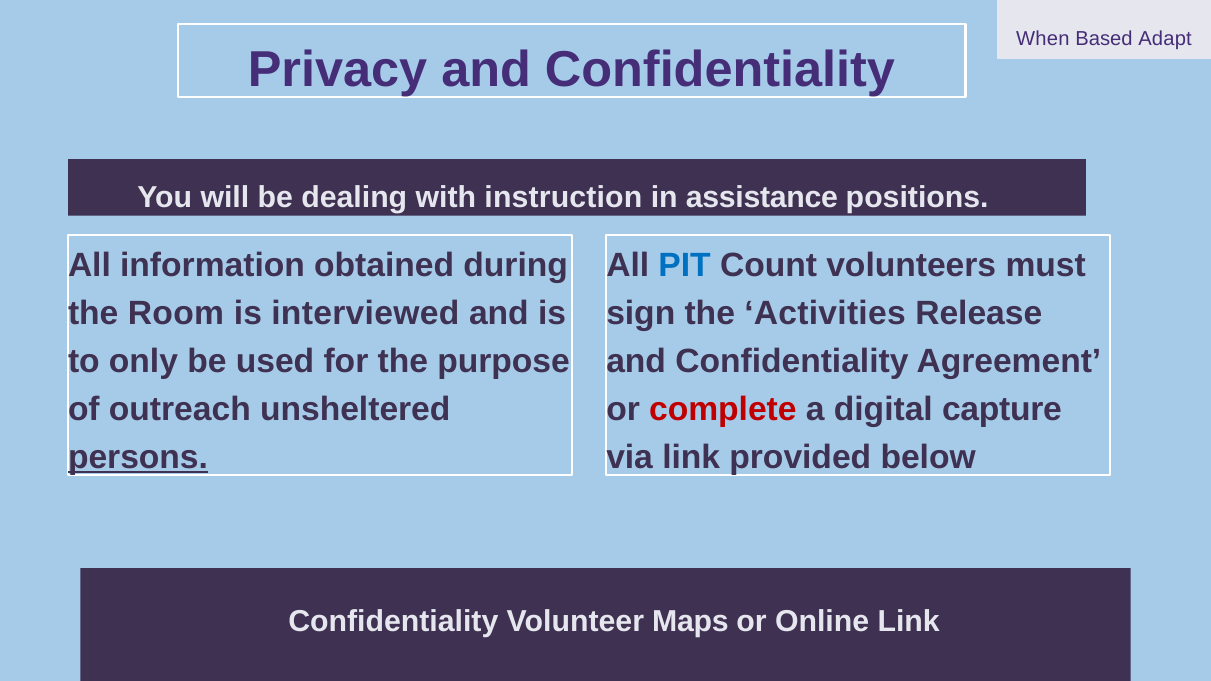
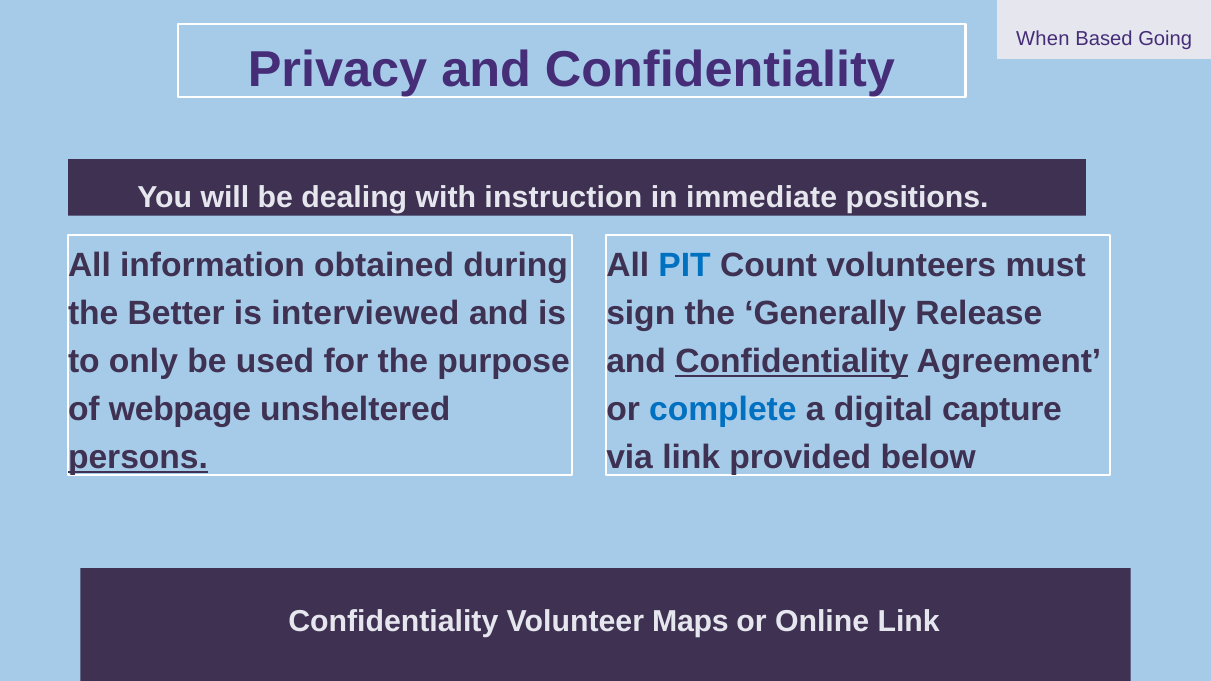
Adapt: Adapt -> Going
assistance: assistance -> immediate
Activities: Activities -> Generally
Room: Room -> Better
Confidentiality at (792, 361) underline: none -> present
complete colour: red -> blue
outreach: outreach -> webpage
